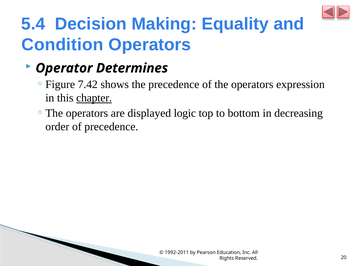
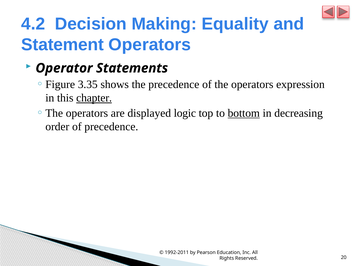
5.4: 5.4 -> 4.2
Condition: Condition -> Statement
Determines: Determines -> Statements
7.42: 7.42 -> 3.35
bottom underline: none -> present
